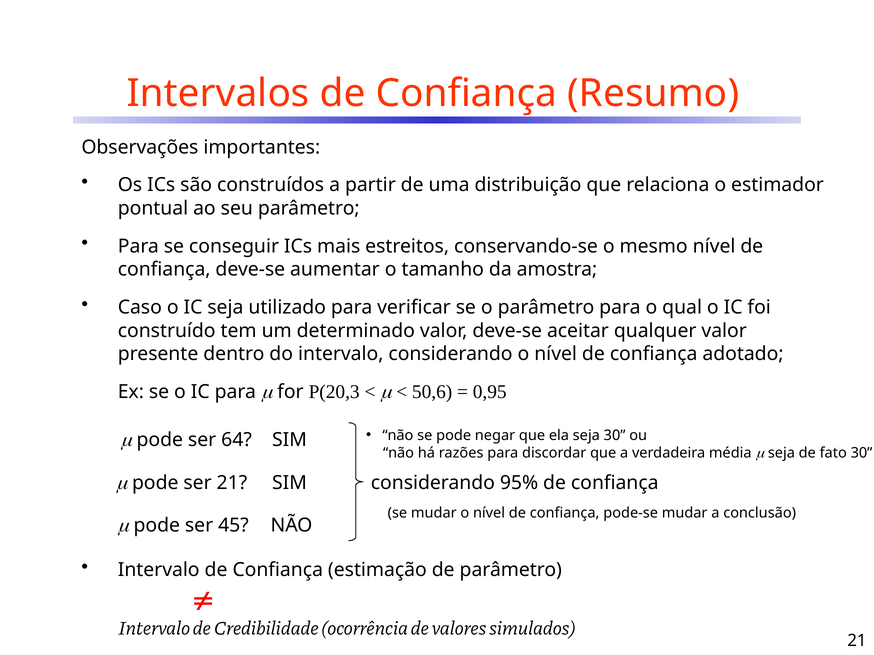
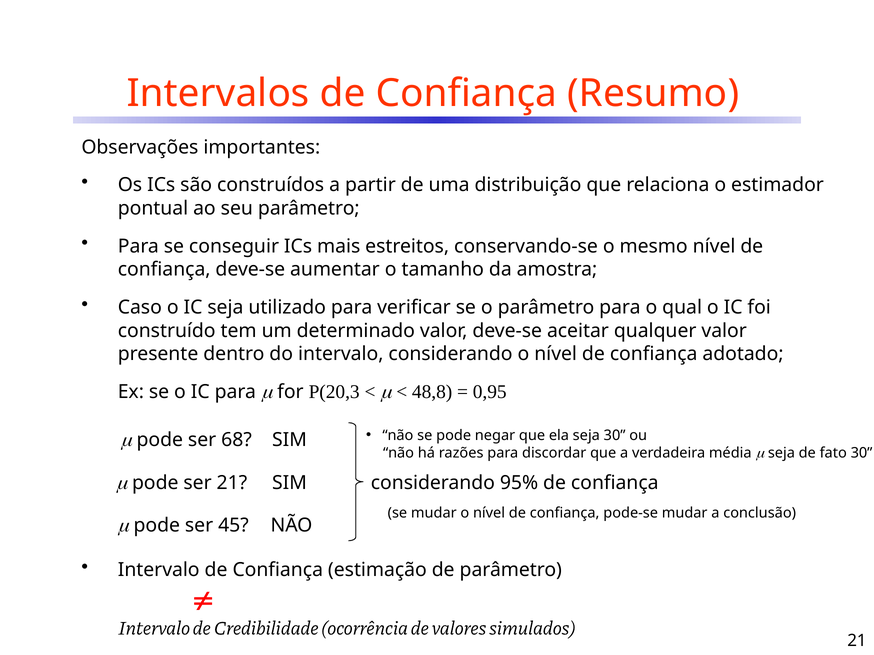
50,6: 50,6 -> 48,8
64: 64 -> 68
